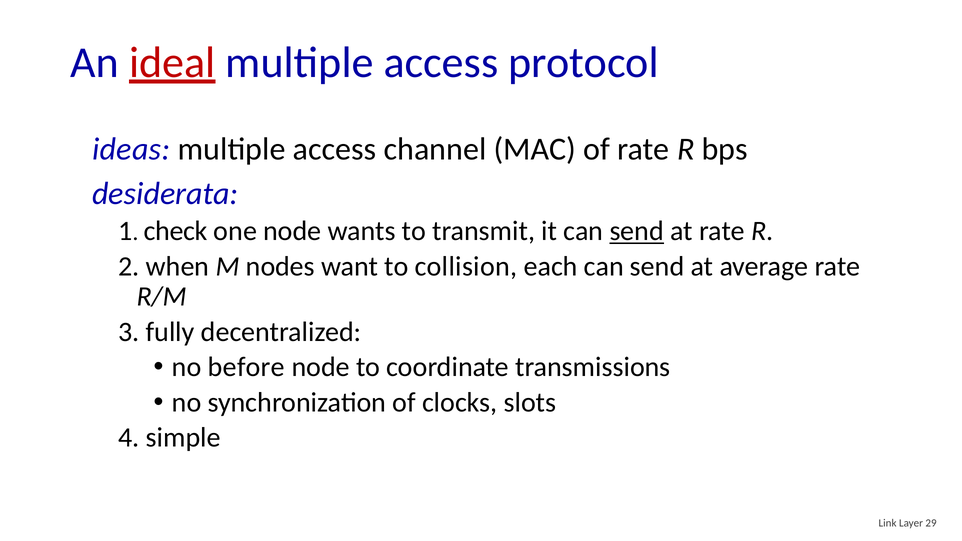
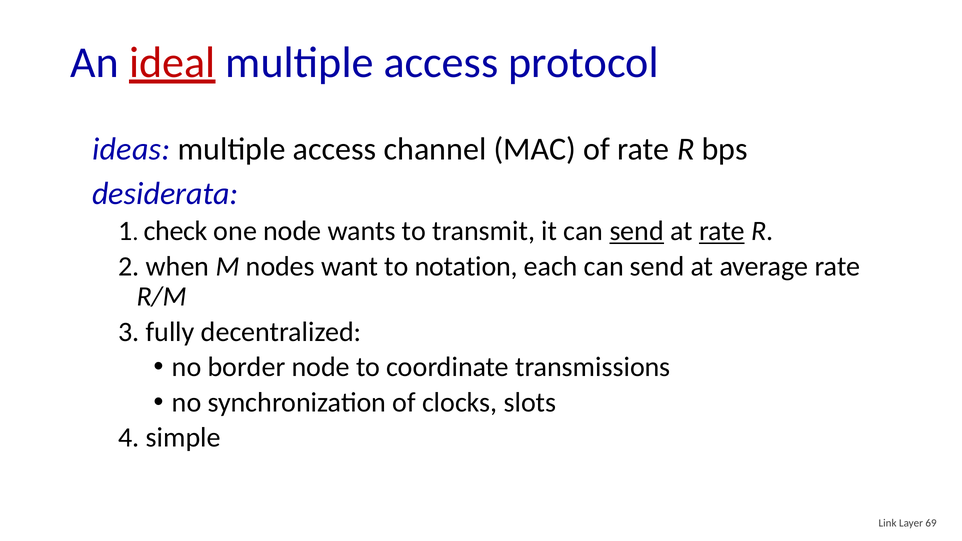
rate at (722, 231) underline: none -> present
collision: collision -> notation
before: before -> border
29: 29 -> 69
